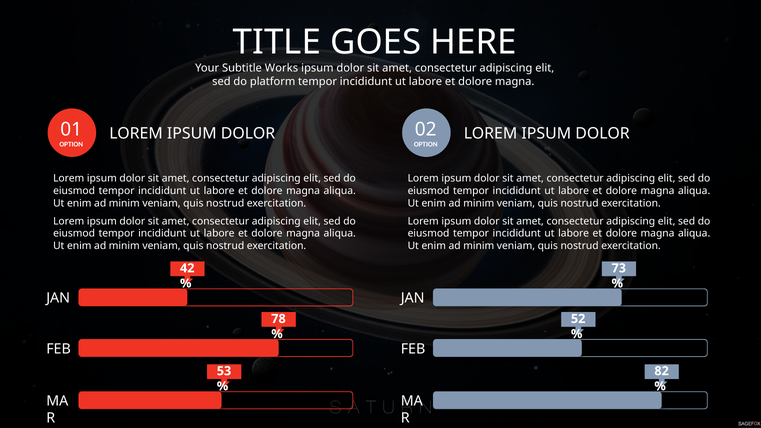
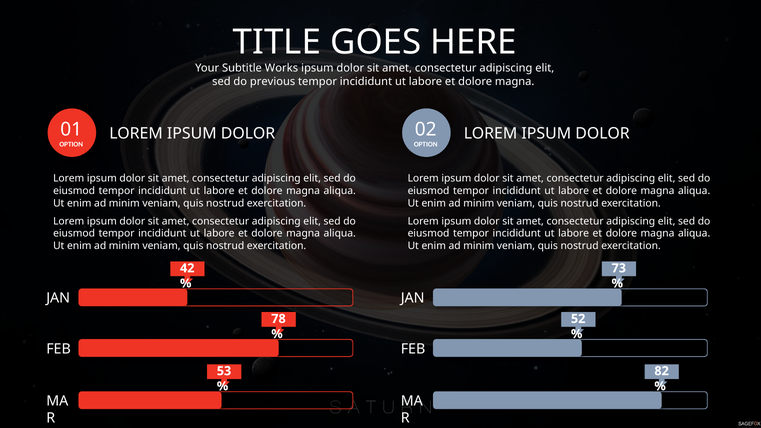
platform: platform -> previous
